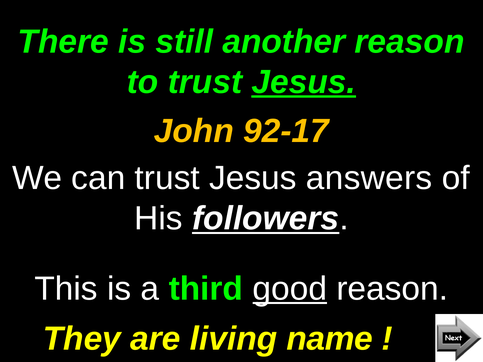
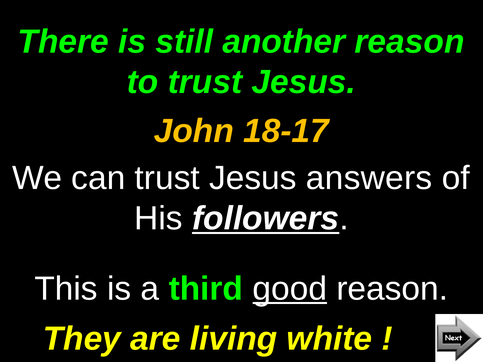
Jesus at (304, 82) underline: present -> none
92-17: 92-17 -> 18-17
name: name -> white
